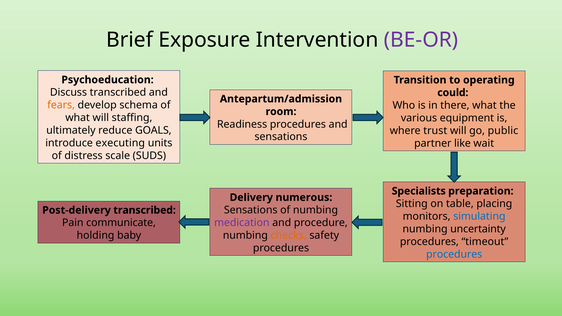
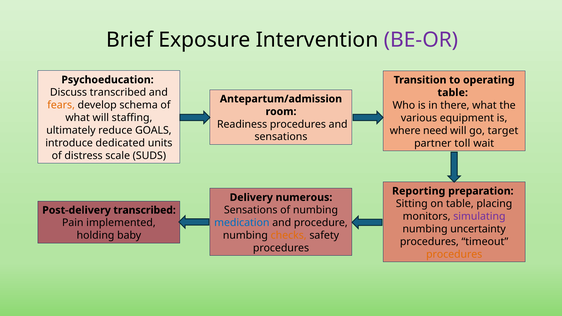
could at (453, 93): could -> table
trust: trust -> need
public: public -> target
executing: executing -> dedicated
like: like -> toll
Specialists: Specialists -> Reporting
simulating colour: blue -> purple
medication colour: purple -> blue
communicate: communicate -> implemented
procedures at (454, 254) colour: blue -> orange
